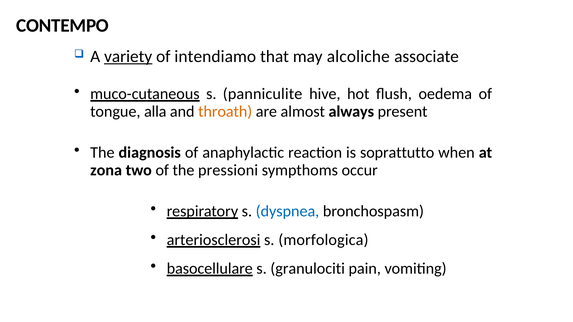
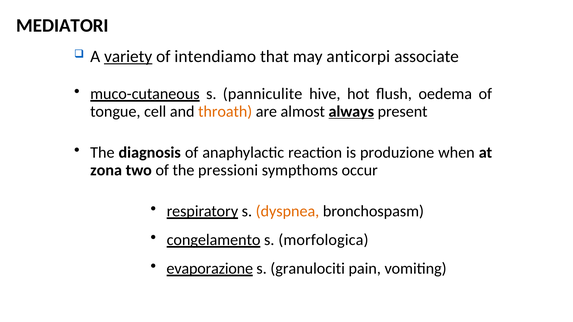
CONTEMPO: CONTEMPO -> MEDIATORI
alcoliche: alcoliche -> anticorpi
alla: alla -> cell
always underline: none -> present
soprattutto: soprattutto -> produzione
dyspnea colour: blue -> orange
arteriosclerosi: arteriosclerosi -> congelamento
basocellulare: basocellulare -> evaporazione
